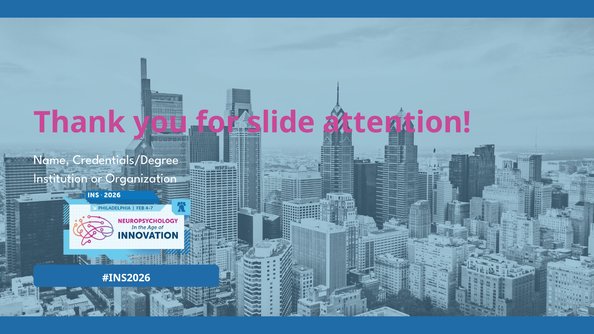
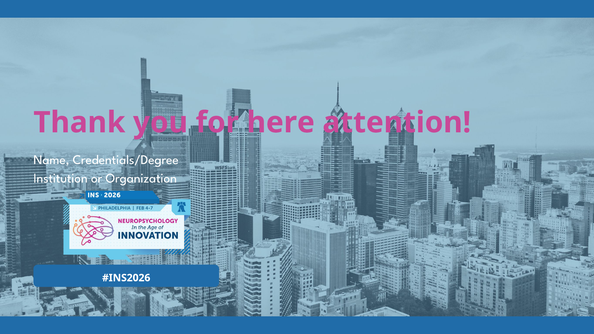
slide: slide -> here
